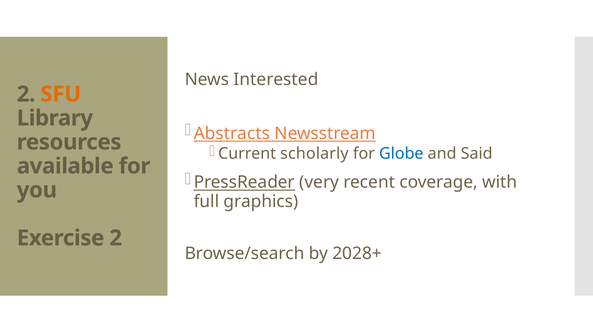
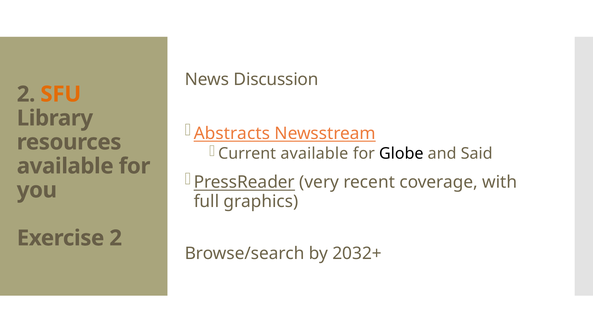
Interested: Interested -> Discussion
Current scholarly: scholarly -> available
Globe colour: blue -> black
2028+: 2028+ -> 2032+
